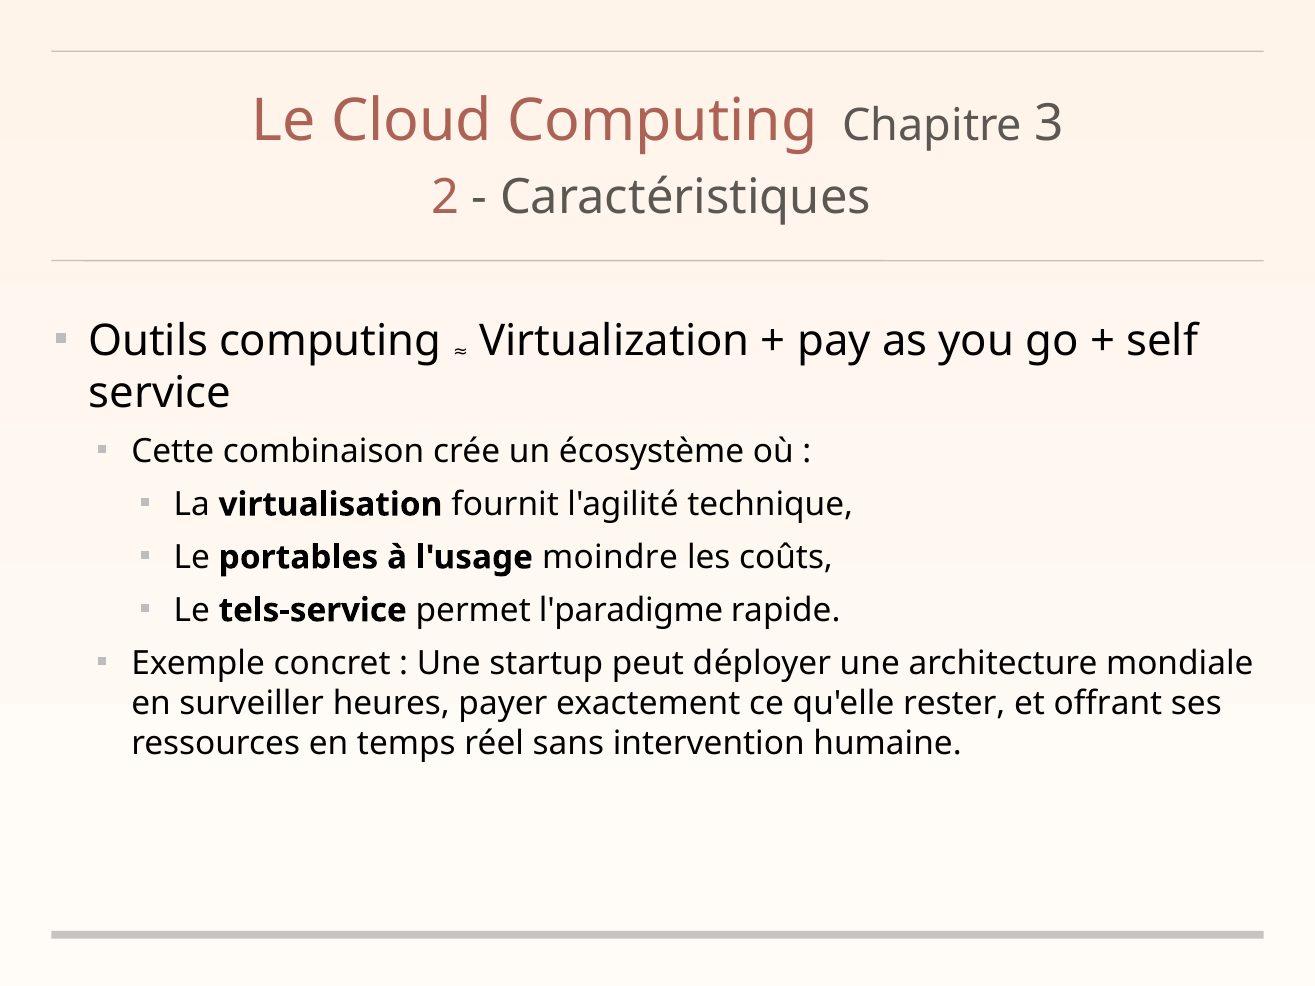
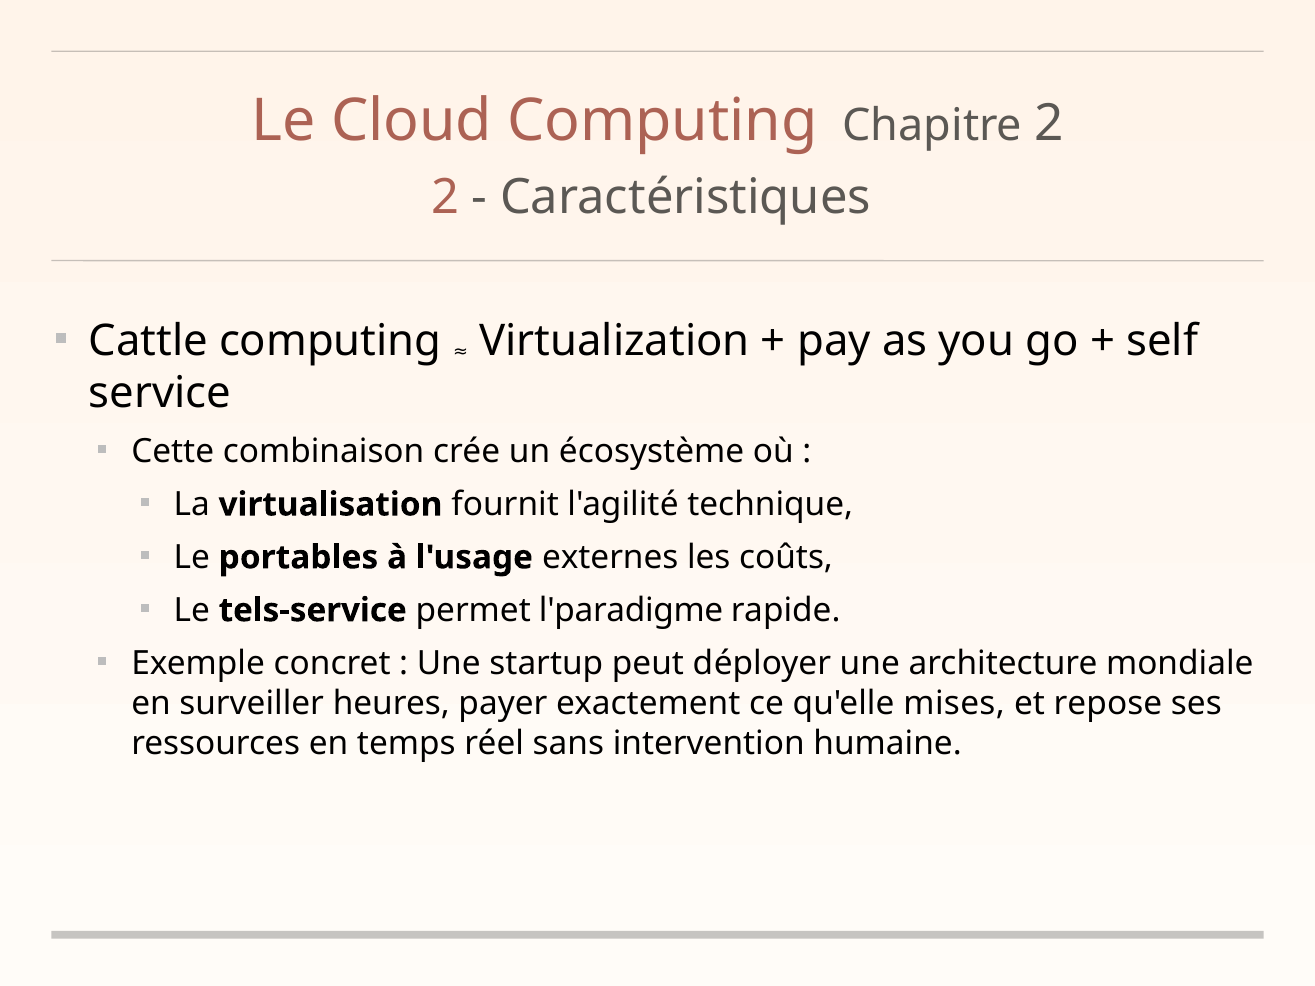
Chapitre 3: 3 -> 2
Outils: Outils -> Cattle
moindre: moindre -> externes
rester: rester -> mises
offrant: offrant -> repose
